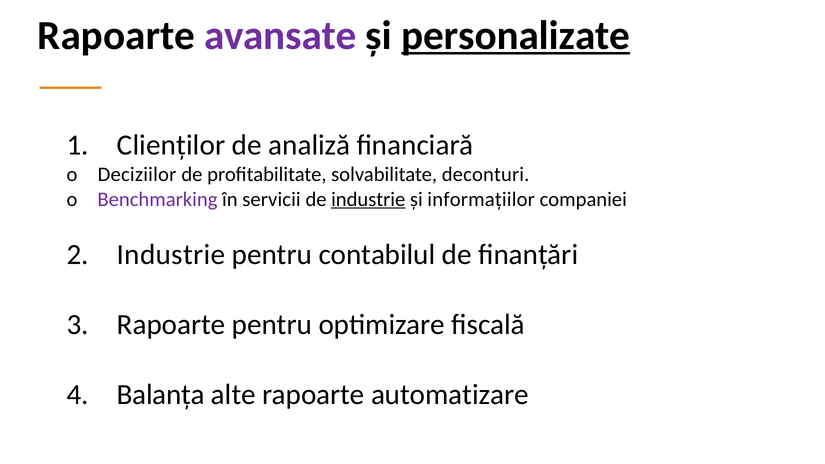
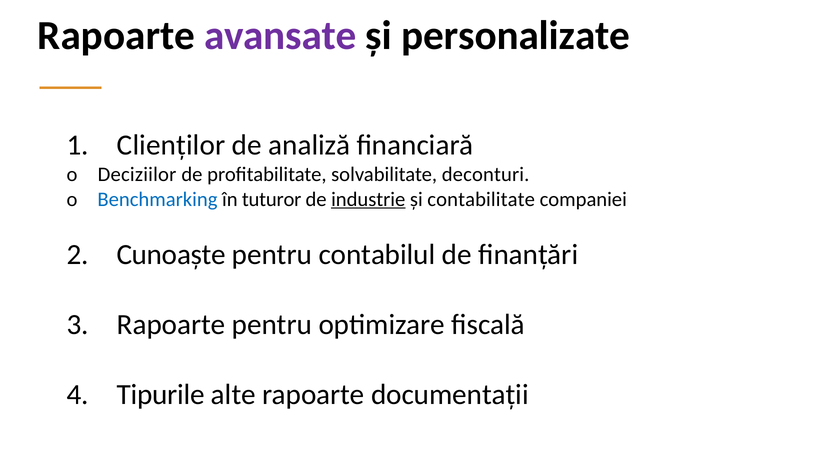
personalizate underline: present -> none
Benchmarking colour: purple -> blue
servicii: servicii -> tuturor
informațiilor: informațiilor -> contabilitate
Industrie at (171, 254): Industrie -> Cunoaște
Balanța: Balanța -> Tipurile
automatizare: automatizare -> documentații
